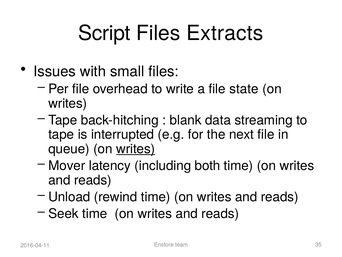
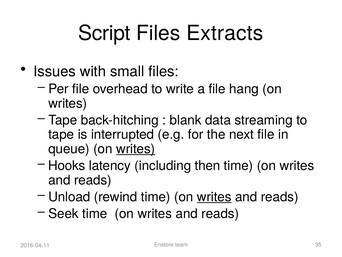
state: state -> hang
Mover: Mover -> Hooks
both: both -> then
writes at (214, 197) underline: none -> present
